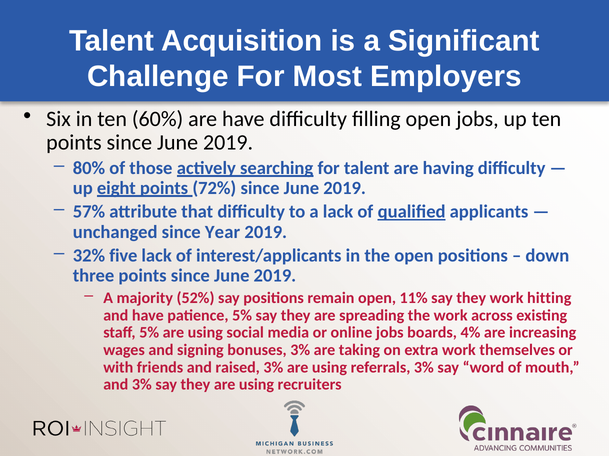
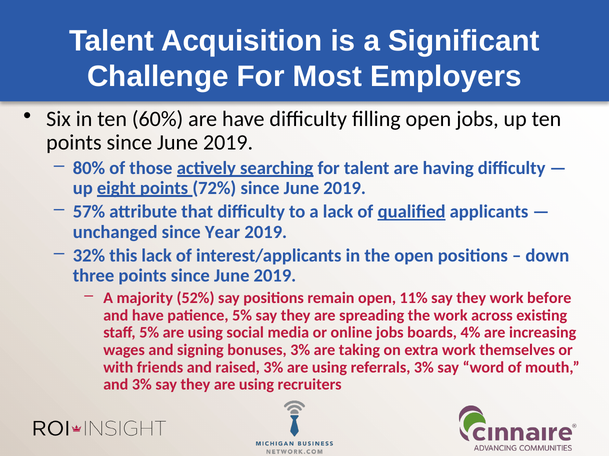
five: five -> this
hitting: hitting -> before
